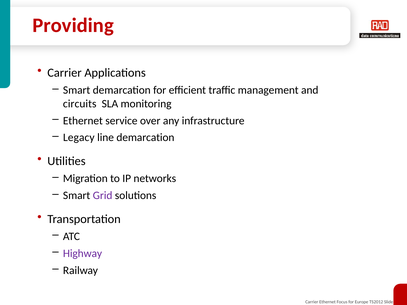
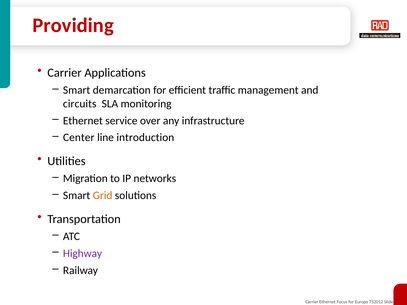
Legacy: Legacy -> Center
line demarcation: demarcation -> introduction
Grid colour: purple -> orange
